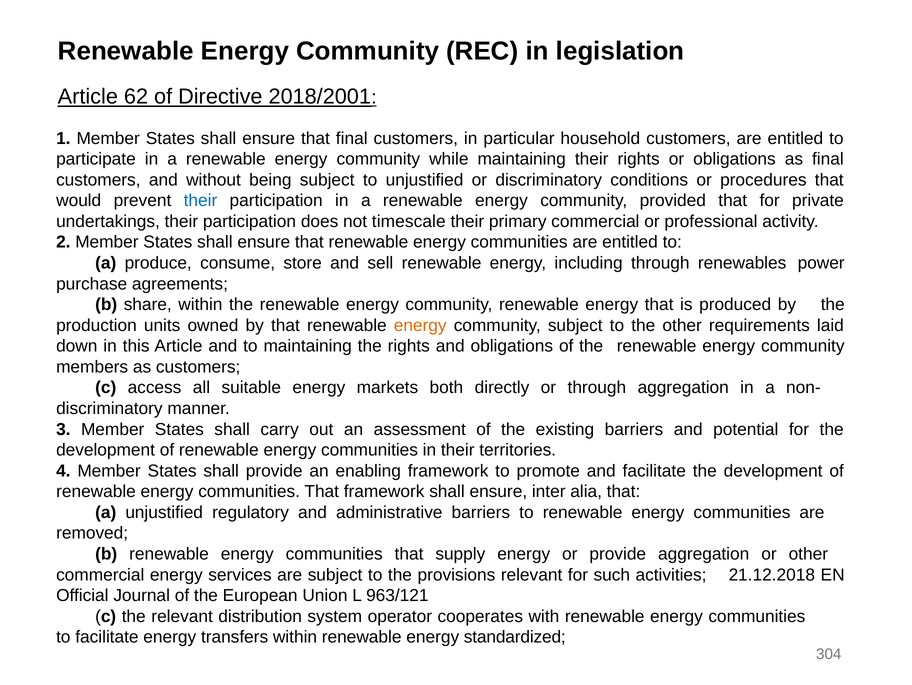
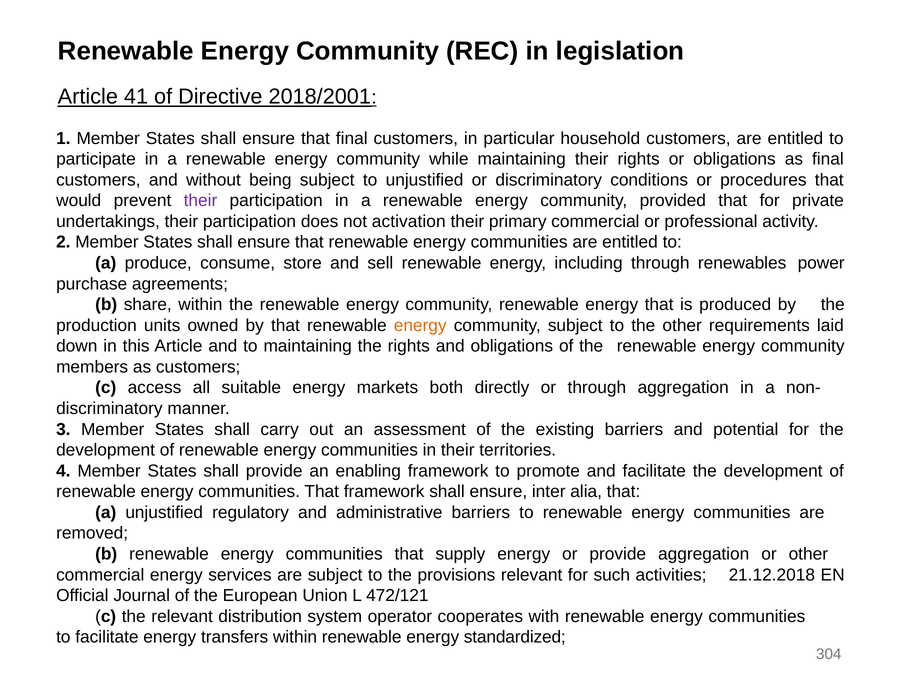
62: 62 -> 41
their at (200, 201) colour: blue -> purple
timescale: timescale -> activation
963/121: 963/121 -> 472/121
